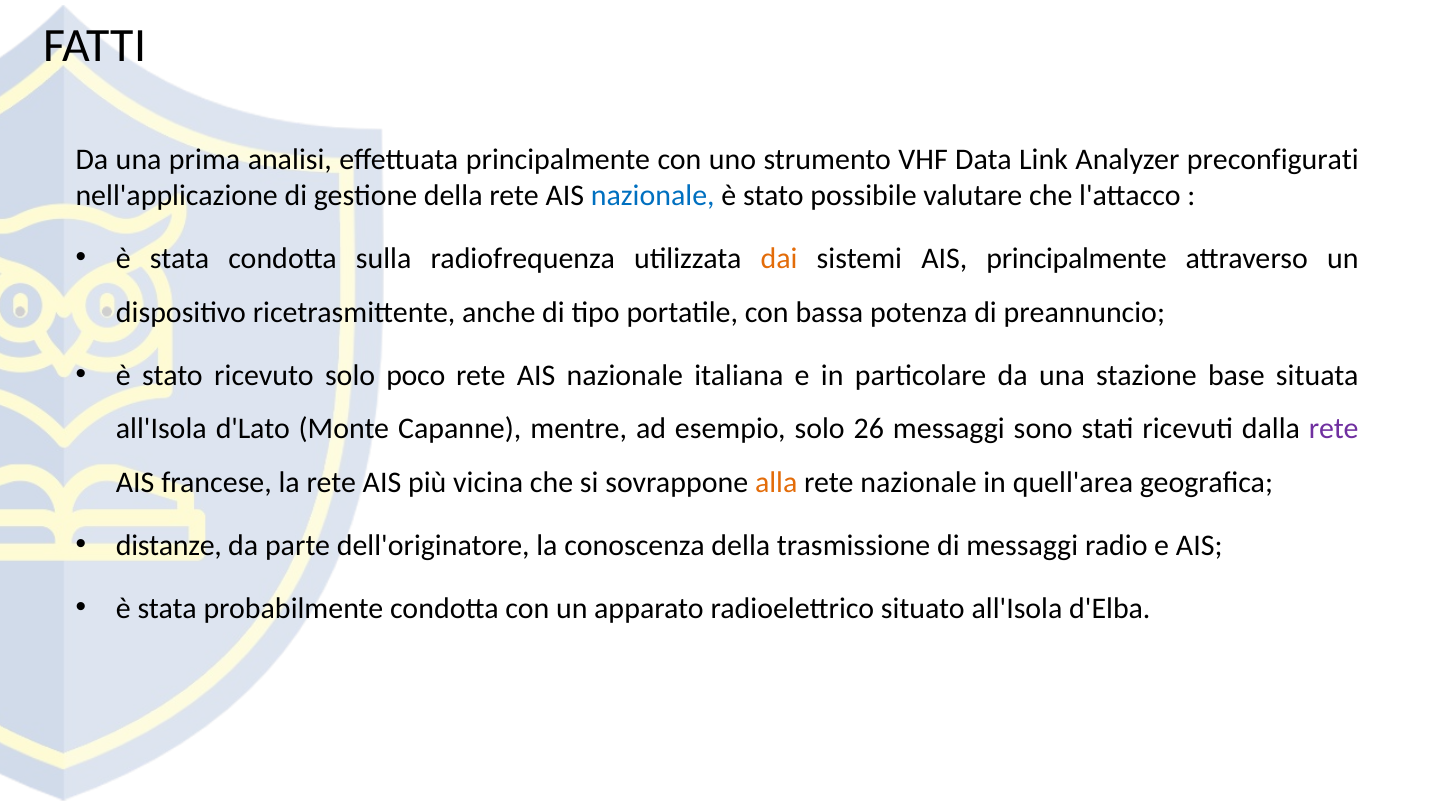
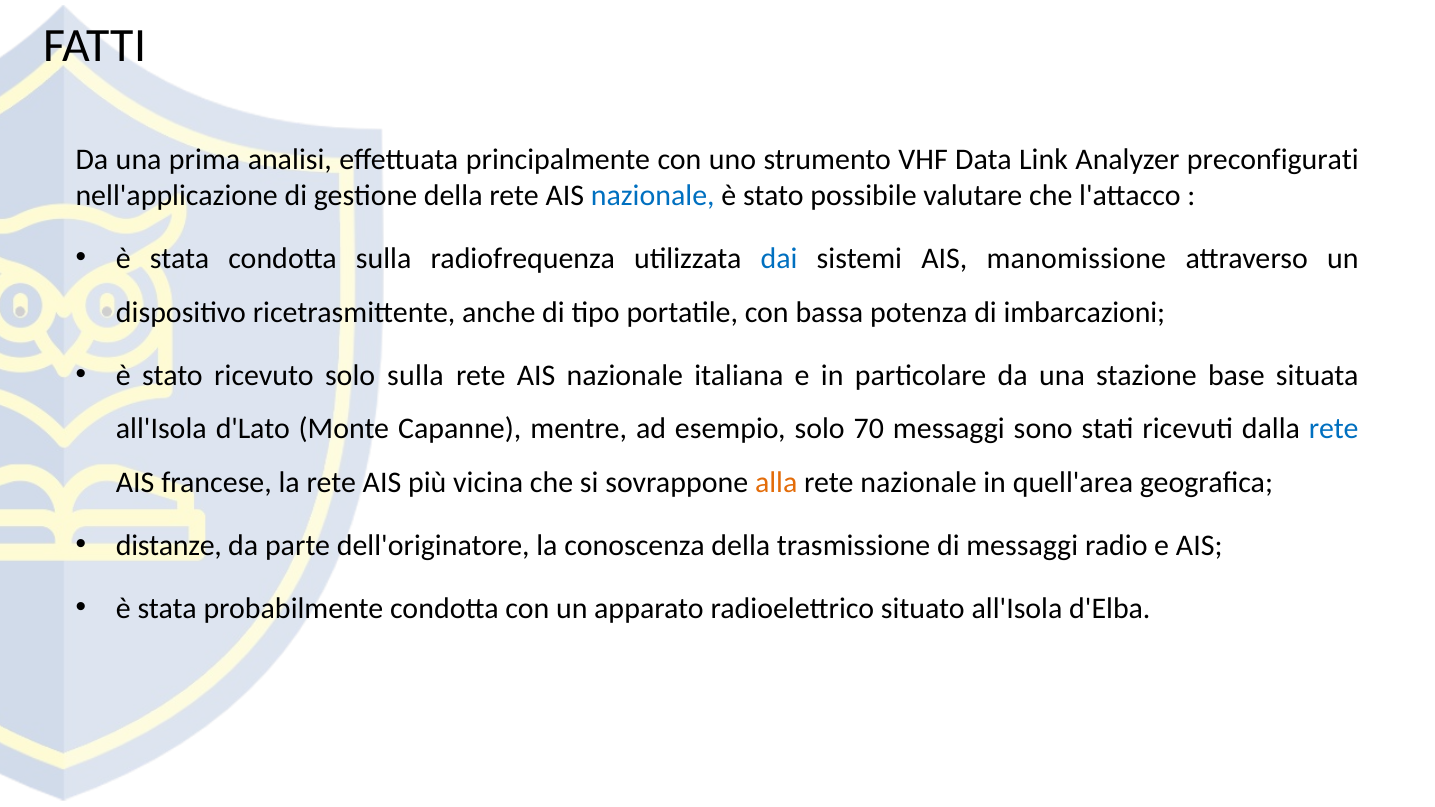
dai colour: orange -> blue
AIS principalmente: principalmente -> manomissione
preannuncio: preannuncio -> imbarcazioni
solo poco: poco -> sulla
26: 26 -> 70
rete at (1334, 429) colour: purple -> blue
